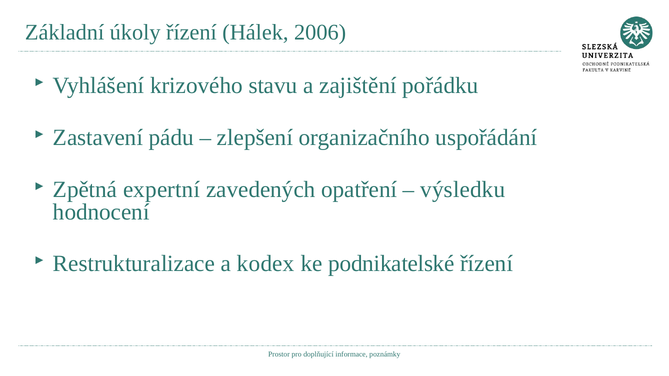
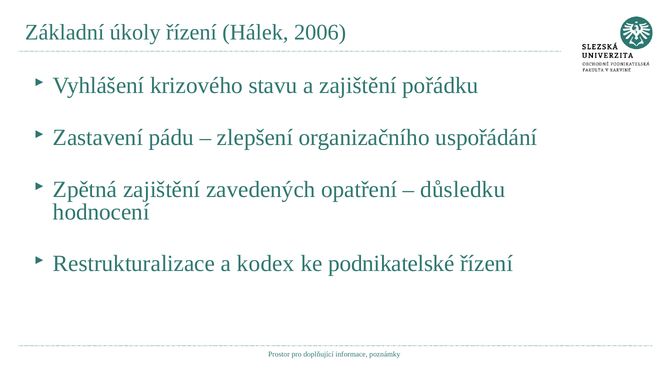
Zpětná expertní: expertní -> zajištění
výsledku: výsledku -> důsledku
